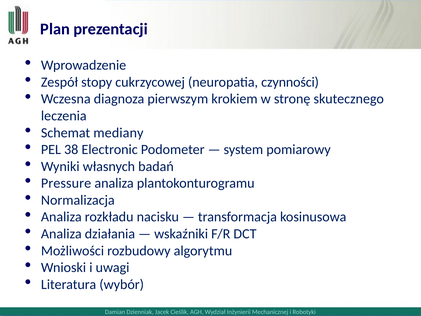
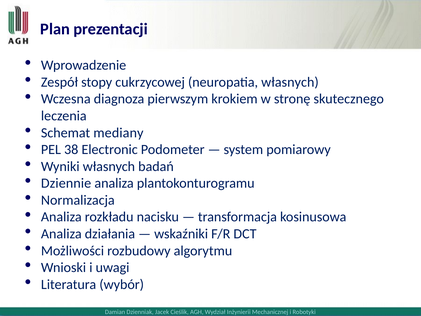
neuropatia czynności: czynności -> własnych
Pressure: Pressure -> Dziennie
